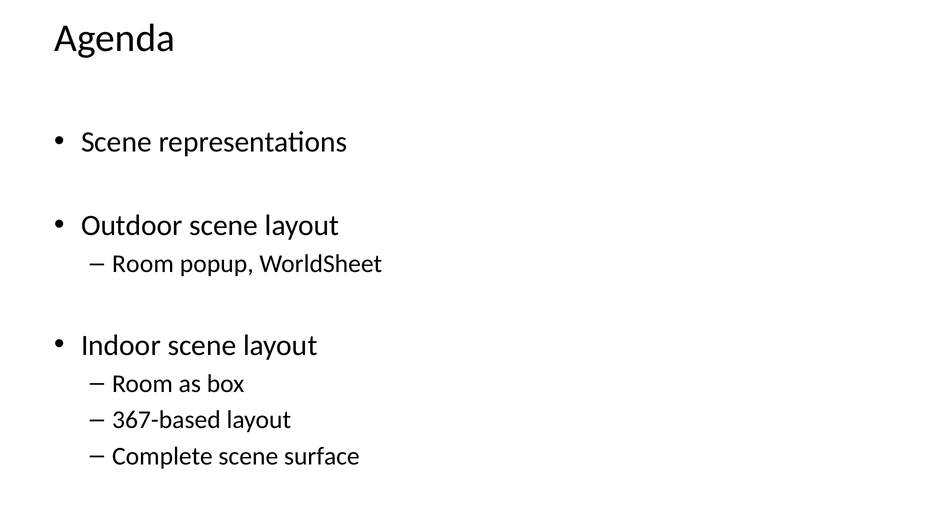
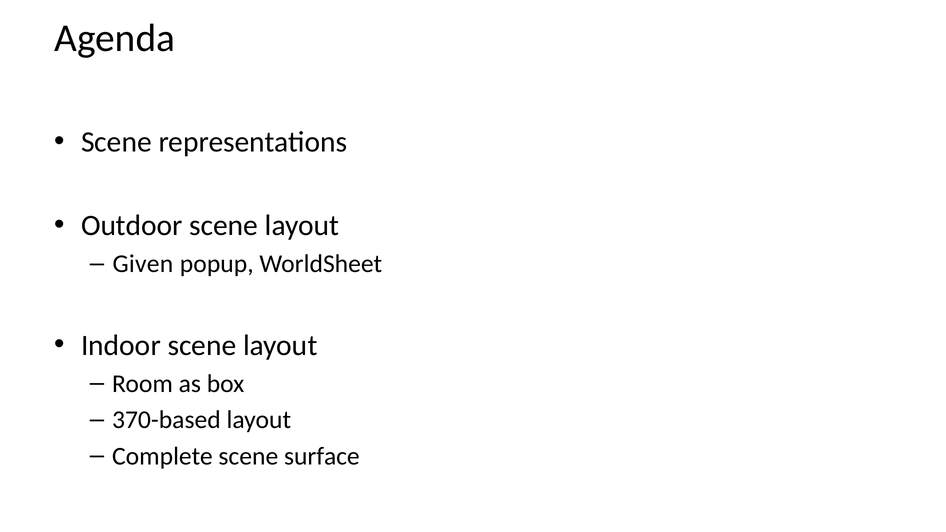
Room at (143, 264): Room -> Given
367-based: 367-based -> 370-based
